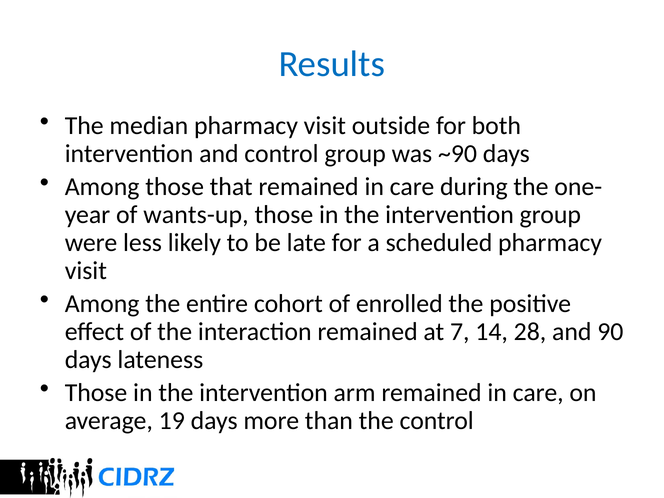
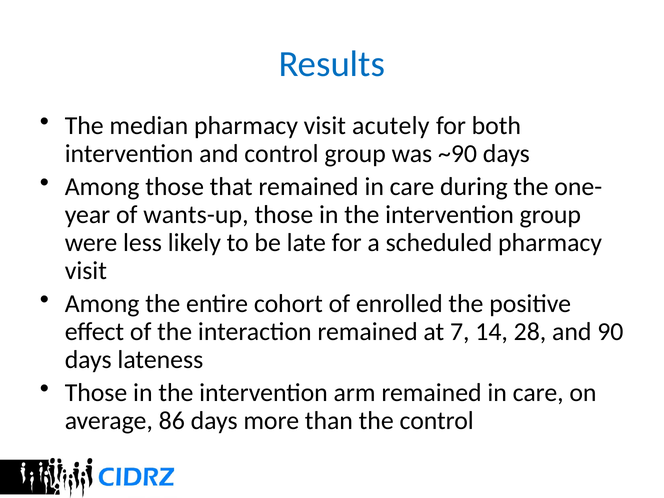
outside: outside -> acutely
19: 19 -> 86
